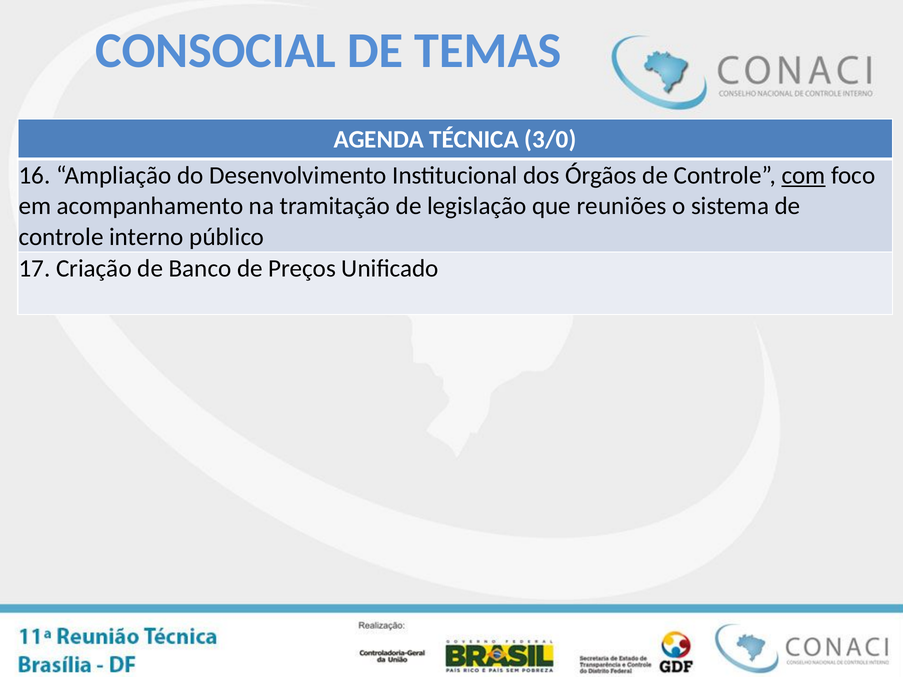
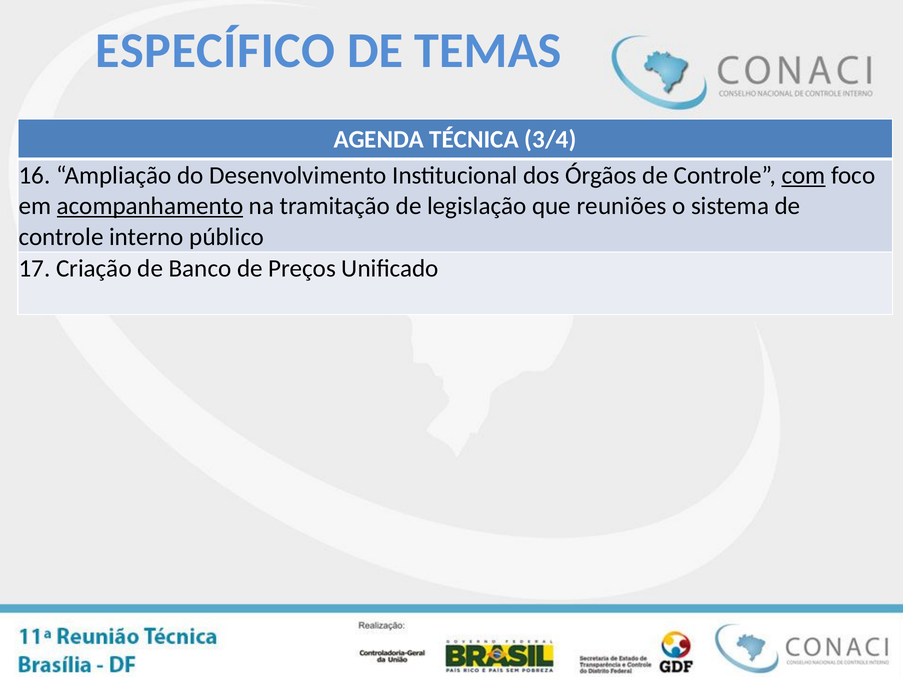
CONSOCIAL: CONSOCIAL -> ESPECÍFICO
3/0: 3/0 -> 3/4
acompanhamento underline: none -> present
